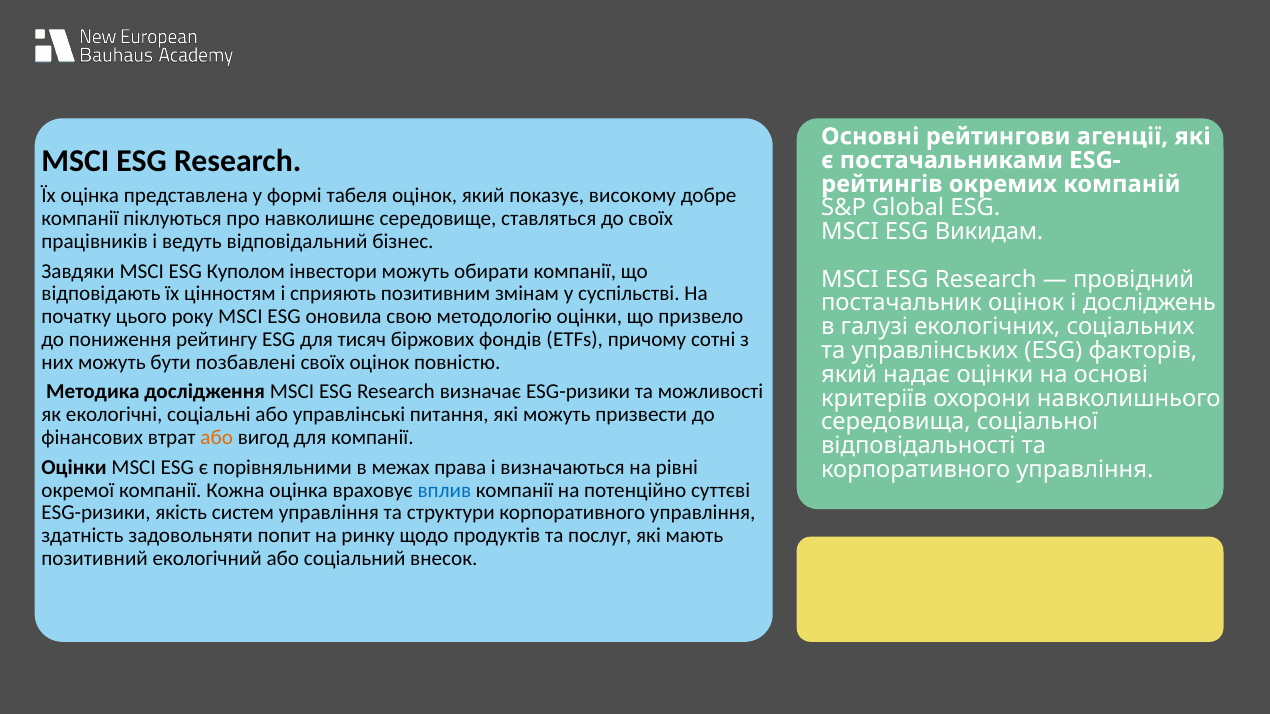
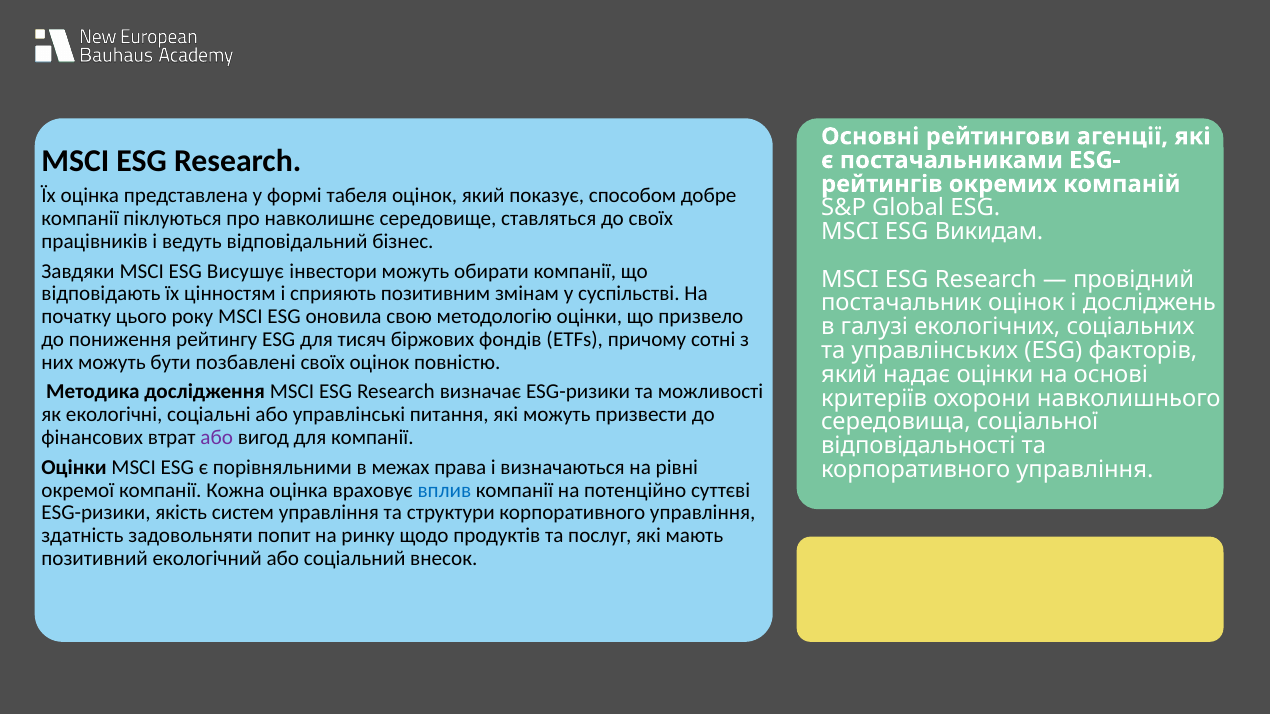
високому: високому -> способом
Куполом: Куполом -> Висушує
або at (217, 438) colour: orange -> purple
